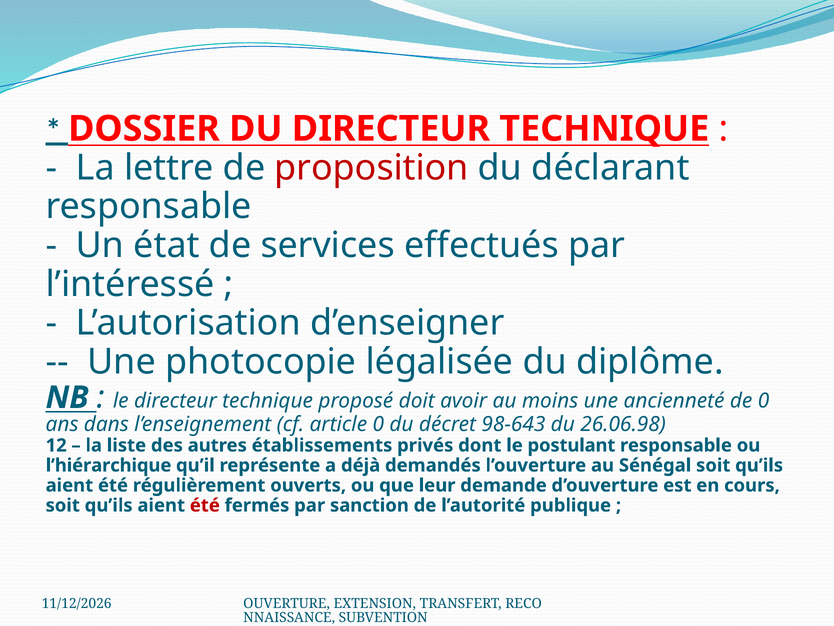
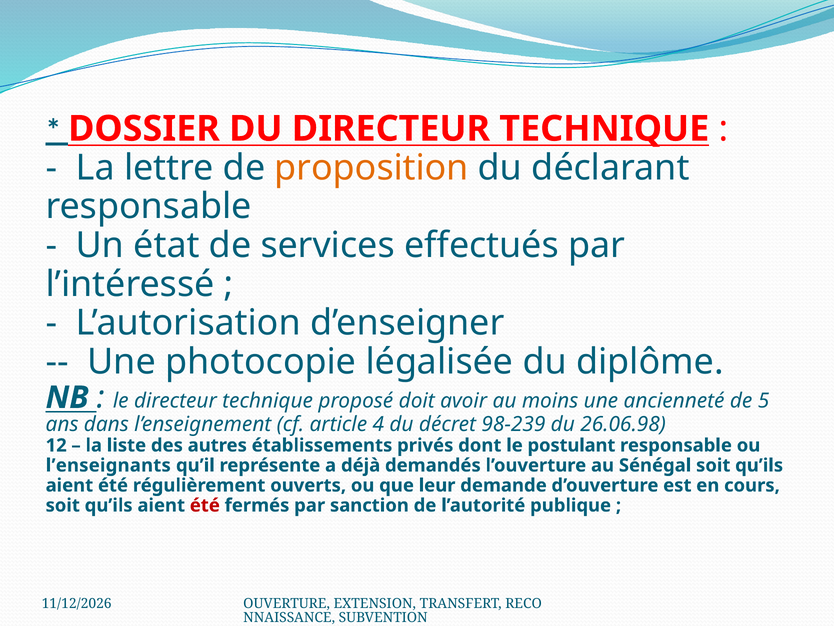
proposition colour: red -> orange
de 0: 0 -> 5
article 0: 0 -> 4
98-643: 98-643 -> 98-239
l’hiérarchique: l’hiérarchique -> l’enseignants
